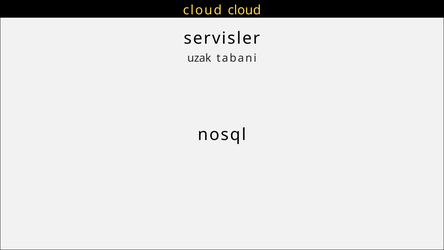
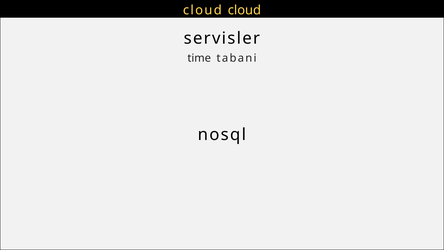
uzak: uzak -> time
